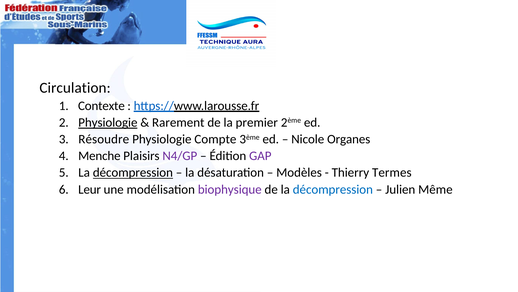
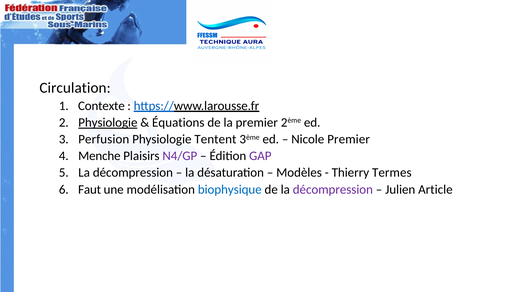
Rarement: Rarement -> Équations
Résoudre: Résoudre -> Perfusion
Compte: Compte -> Tentent
Nicole Organes: Organes -> Premier
décompression at (133, 172) underline: present -> none
Leur: Leur -> Faut
biophysique colour: purple -> blue
décompression at (333, 189) colour: blue -> purple
Même: Même -> Article
